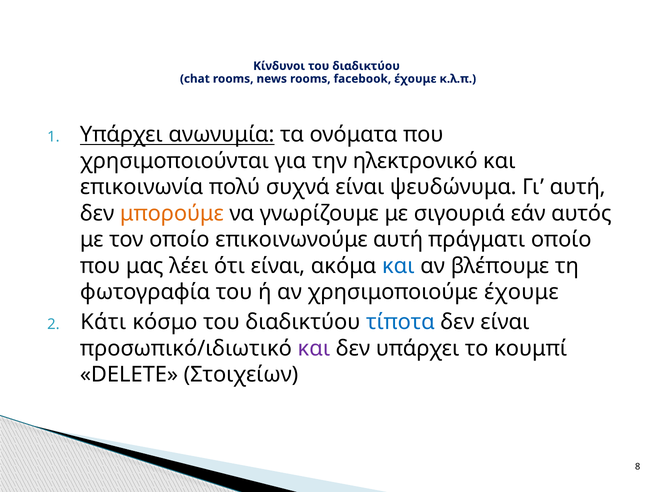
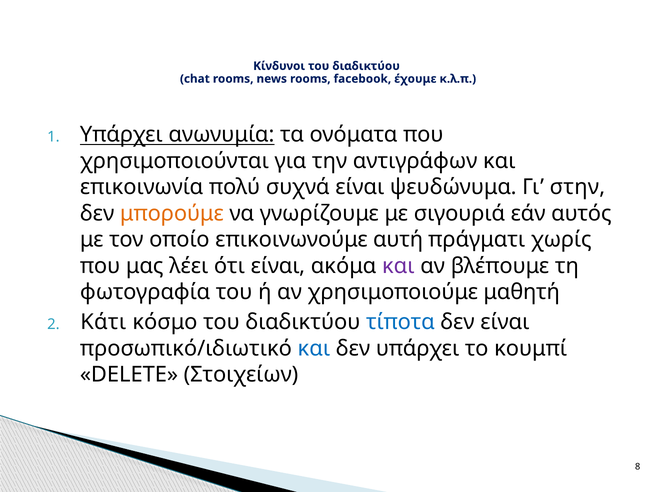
ηλεκτρονικό: ηλεκτρονικό -> αντιγράφων
Γι αυτή: αυτή -> στην
πράγματι οποίο: οποίο -> χωρίς
και at (398, 266) colour: blue -> purple
χρησιμοποιούμε έχουμε: έχουμε -> μαθητή
και at (314, 348) colour: purple -> blue
